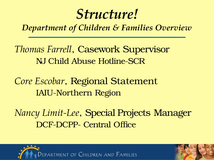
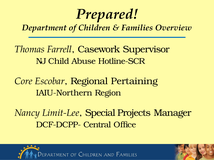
Structure: Structure -> Prepared
Statement: Statement -> Pertaining
